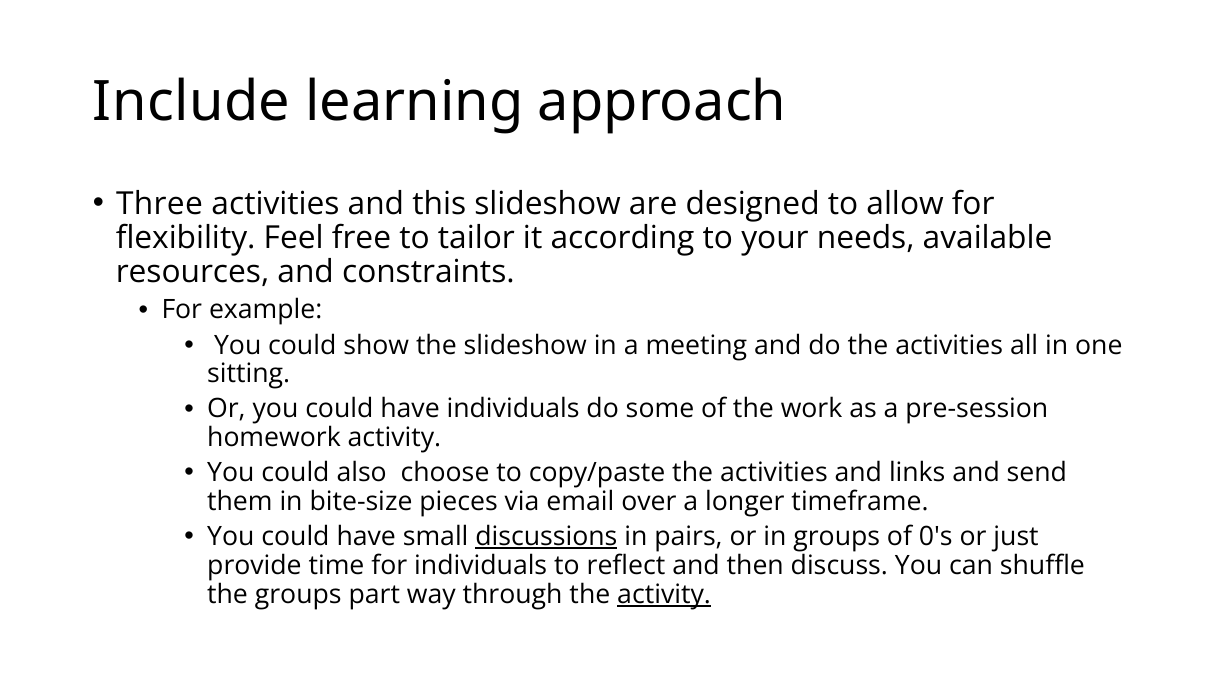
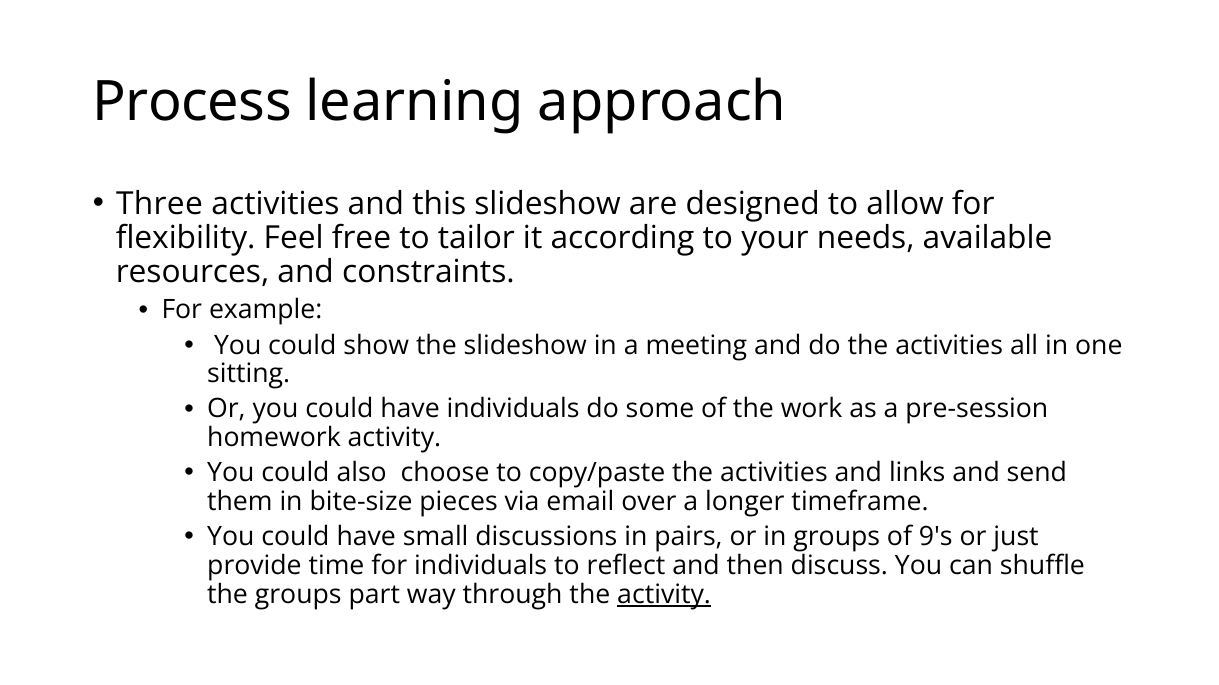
Include: Include -> Process
discussions underline: present -> none
0's: 0's -> 9's
